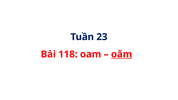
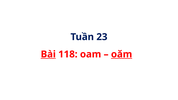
Bài underline: none -> present
